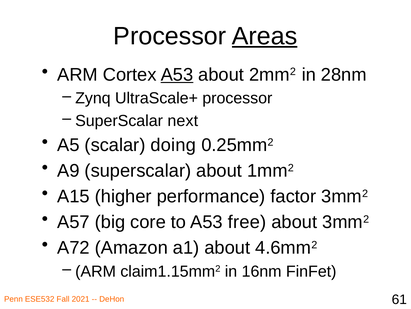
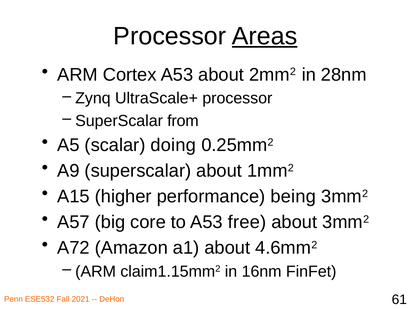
A53 at (177, 75) underline: present -> none
next: next -> from
factor: factor -> being
